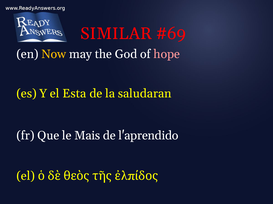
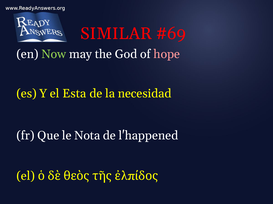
Now colour: yellow -> light green
saludaran: saludaran -> necesidad
Mais: Mais -> Nota
l'aprendido: l'aprendido -> l'happened
